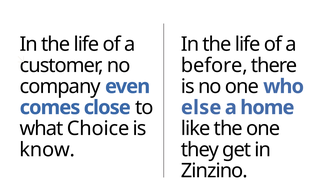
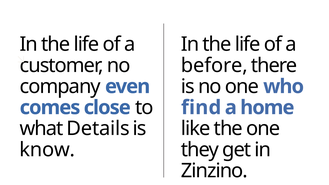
else: else -> find
Choice: Choice -> Details
